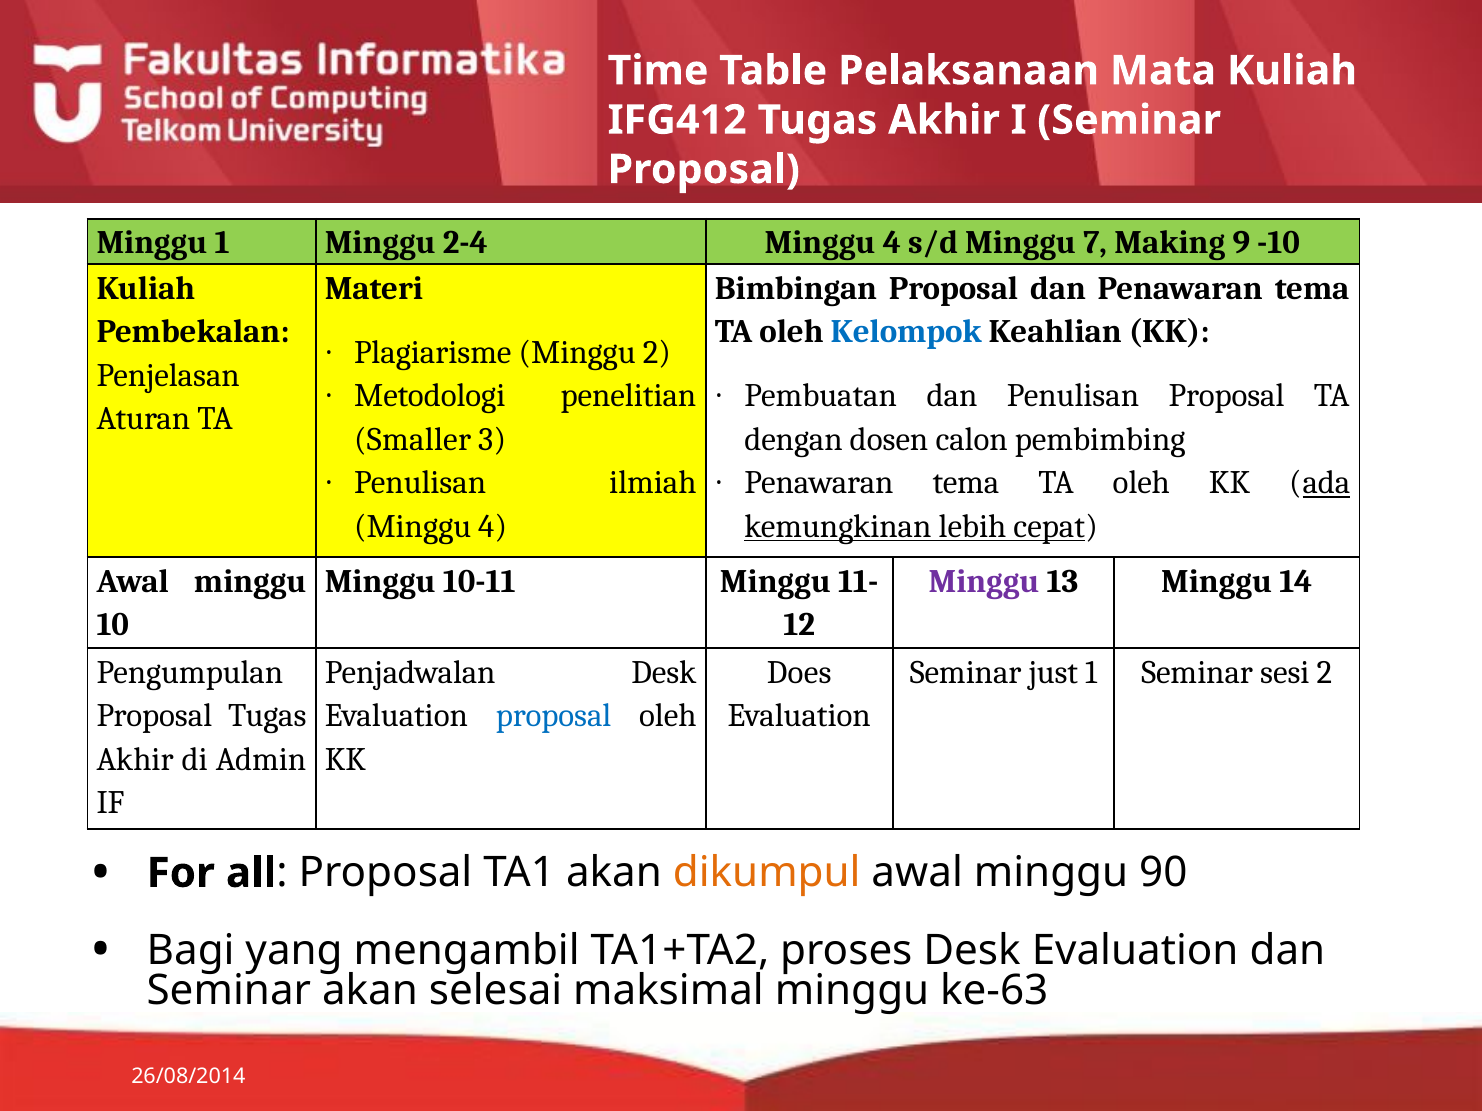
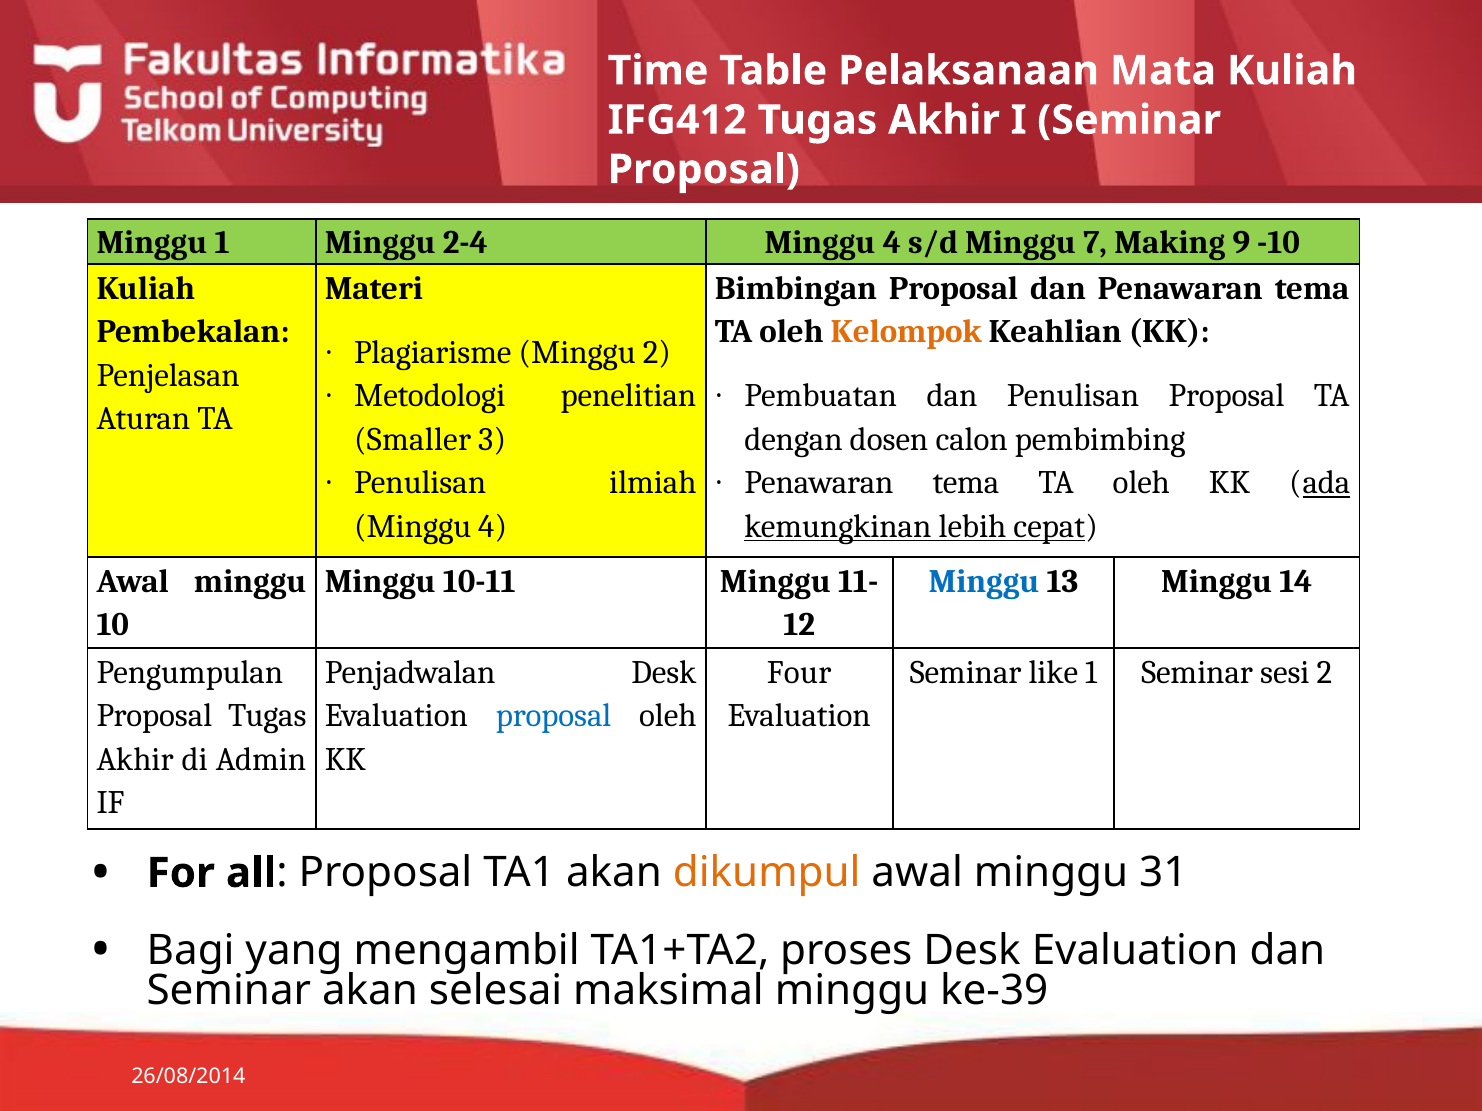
Kelompok colour: blue -> orange
Minggu at (984, 582) colour: purple -> blue
Does: Does -> Four
just: just -> like
90: 90 -> 31
ke-63: ke-63 -> ke-39
